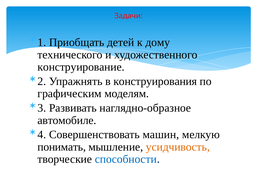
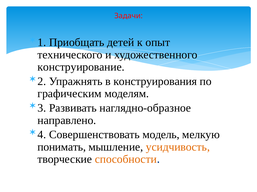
дому: дому -> опыт
автомобиле: автомобиле -> направлено
машин: машин -> модель
способности colour: blue -> orange
